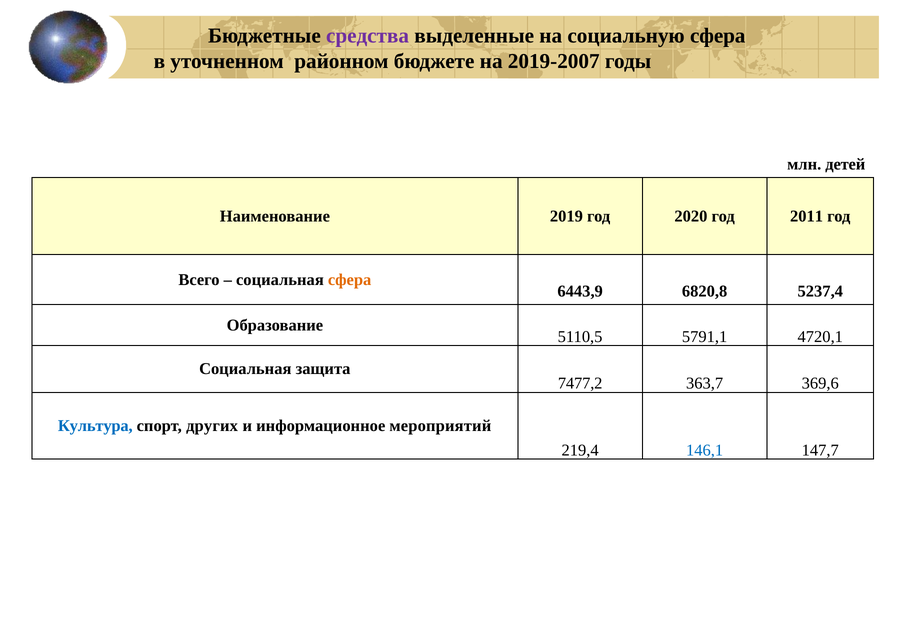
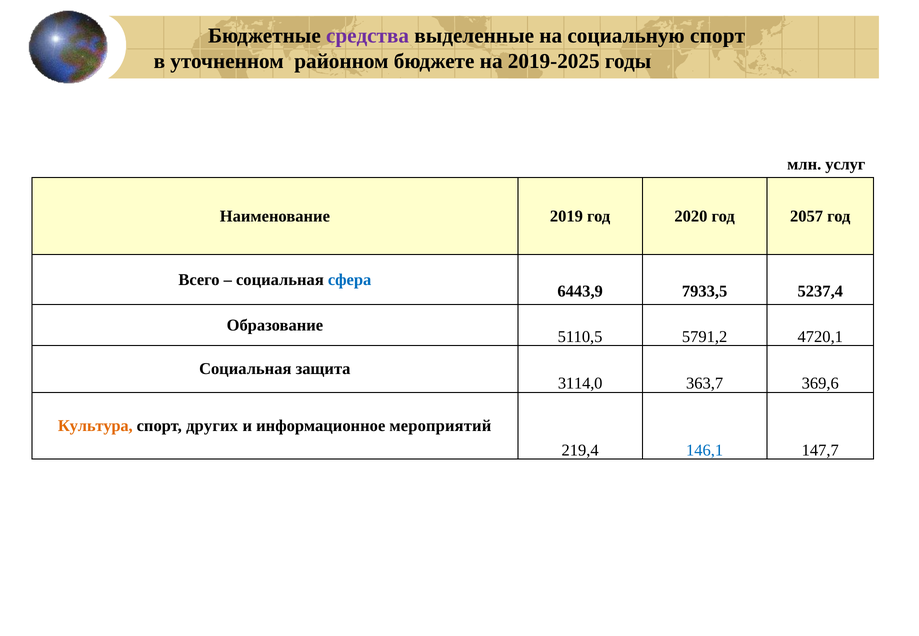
социальную сфера: сфера -> спорт
2019-2007: 2019-2007 -> 2019-2025
детей: детей -> услуг
2011: 2011 -> 2057
сфера at (350, 280) colour: orange -> blue
6820,8: 6820,8 -> 7933,5
5791,1: 5791,1 -> 5791,2
7477,2: 7477,2 -> 3114,0
Культура colour: blue -> orange
